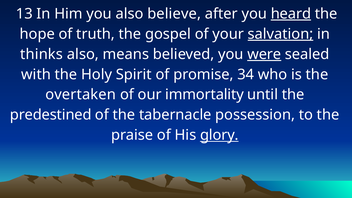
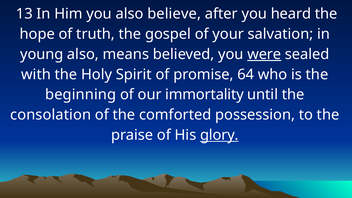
heard underline: present -> none
salvation underline: present -> none
thinks: thinks -> young
34: 34 -> 64
overtaken: overtaken -> beginning
predestined: predestined -> consolation
tabernacle: tabernacle -> comforted
